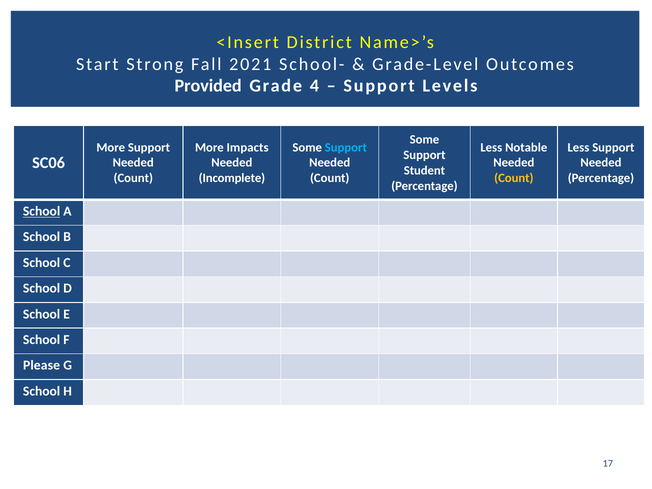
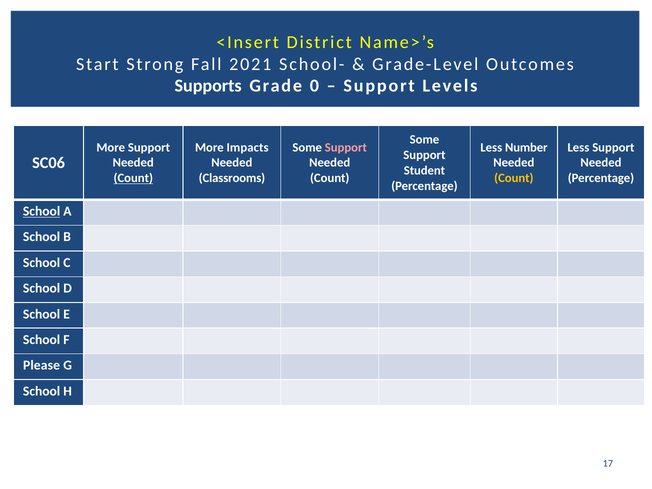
Provided: Provided -> Supports
4: 4 -> 0
Support at (346, 147) colour: light blue -> pink
Notable: Notable -> Number
Count at (133, 178) underline: none -> present
Incomplete: Incomplete -> Classrooms
